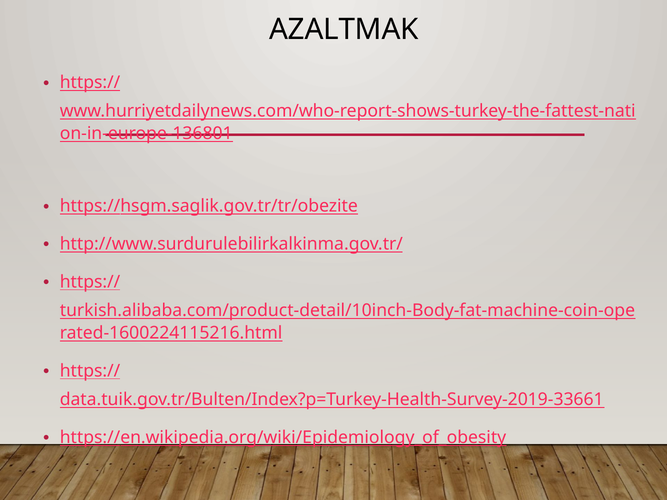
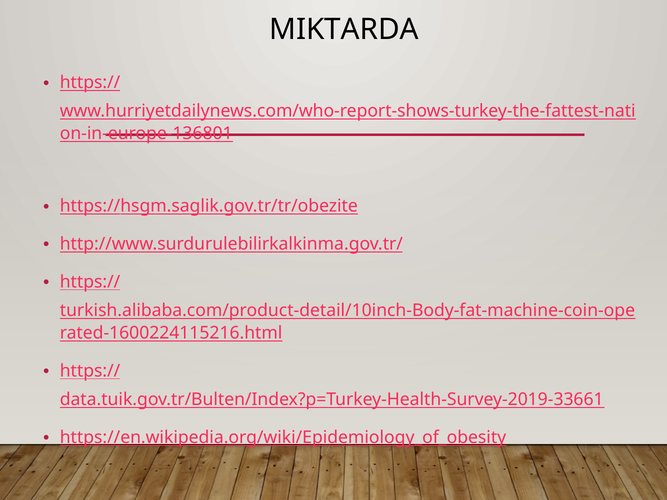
AZALTMAK: AZALTMAK -> MIKTARDA
